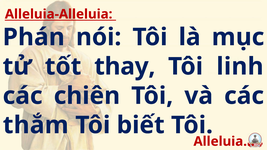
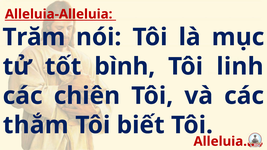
Phán: Phán -> Trăm
thay: thay -> bình
